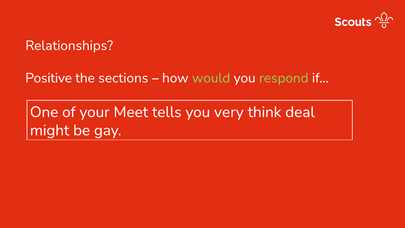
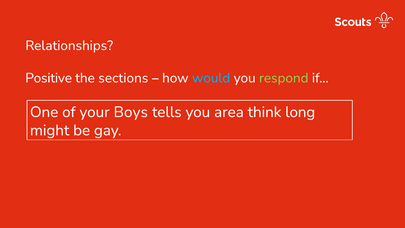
would colour: light green -> light blue
Meet: Meet -> Boys
very: very -> area
deal: deal -> long
